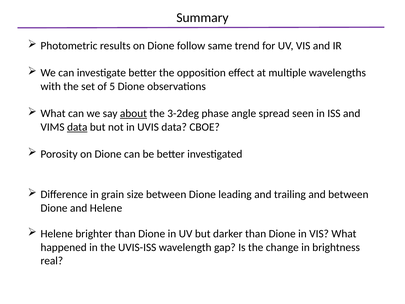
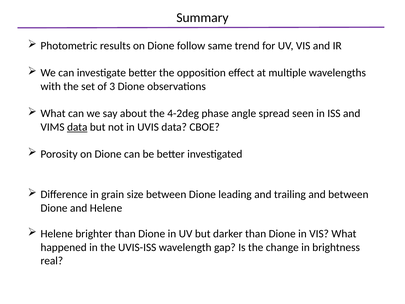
5: 5 -> 3
about underline: present -> none
3-2deg: 3-2deg -> 4-2deg
